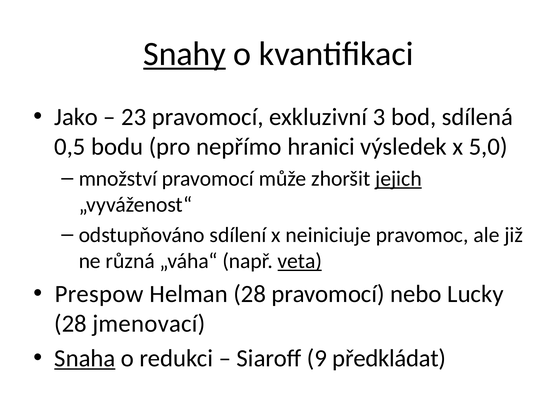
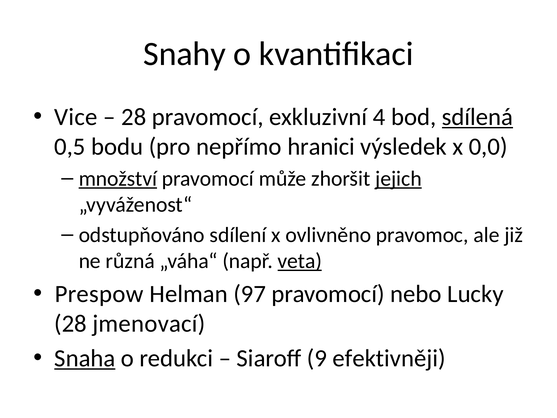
Snahy underline: present -> none
Jako: Jako -> Vice
23 at (134, 117): 23 -> 28
3: 3 -> 4
sdílená underline: none -> present
5,0: 5,0 -> 0,0
množství underline: none -> present
neiniciuje: neiniciuje -> ovlivněno
Helman 28: 28 -> 97
předkládat: předkládat -> efektivněji
